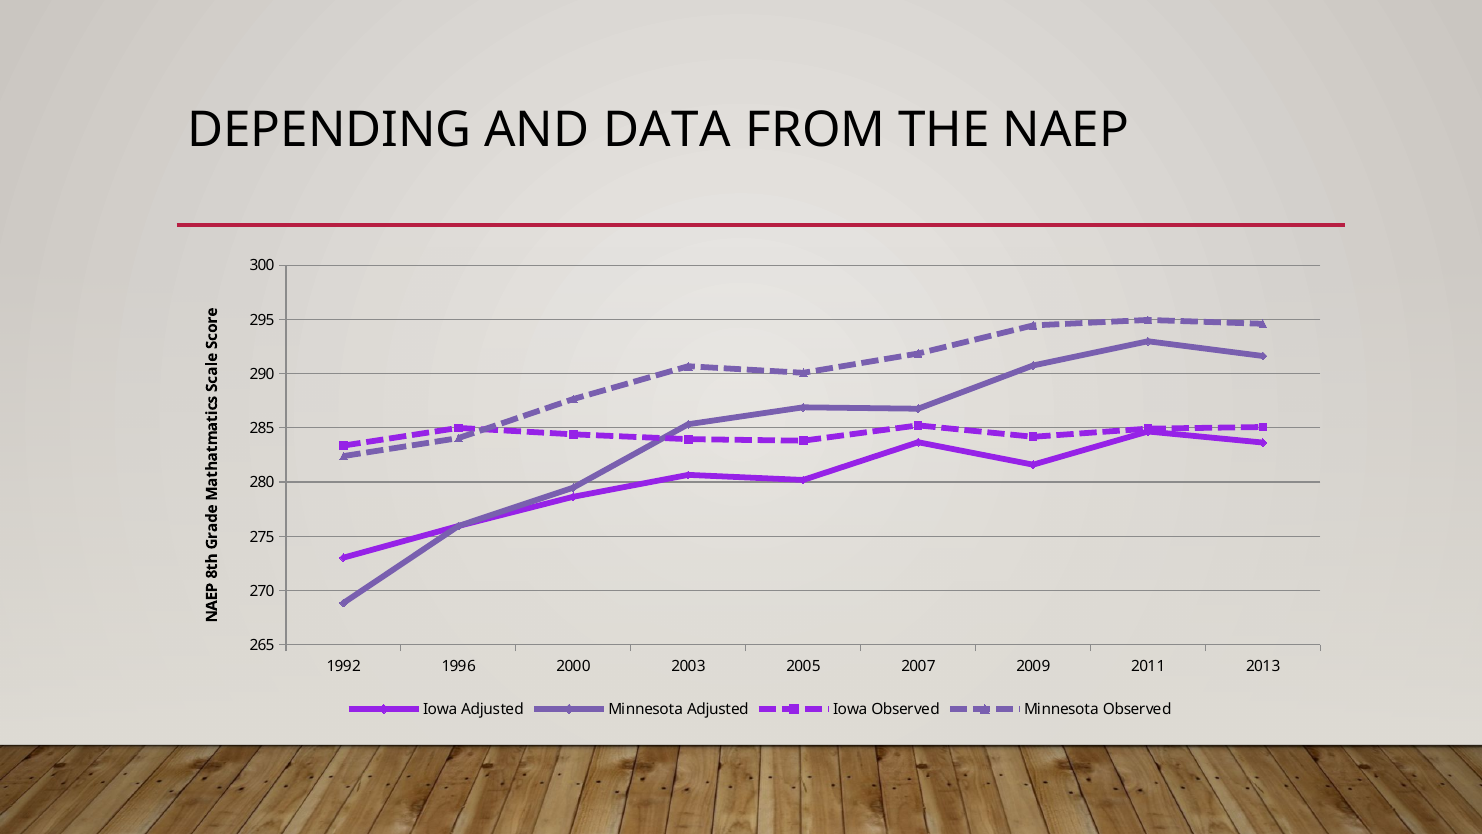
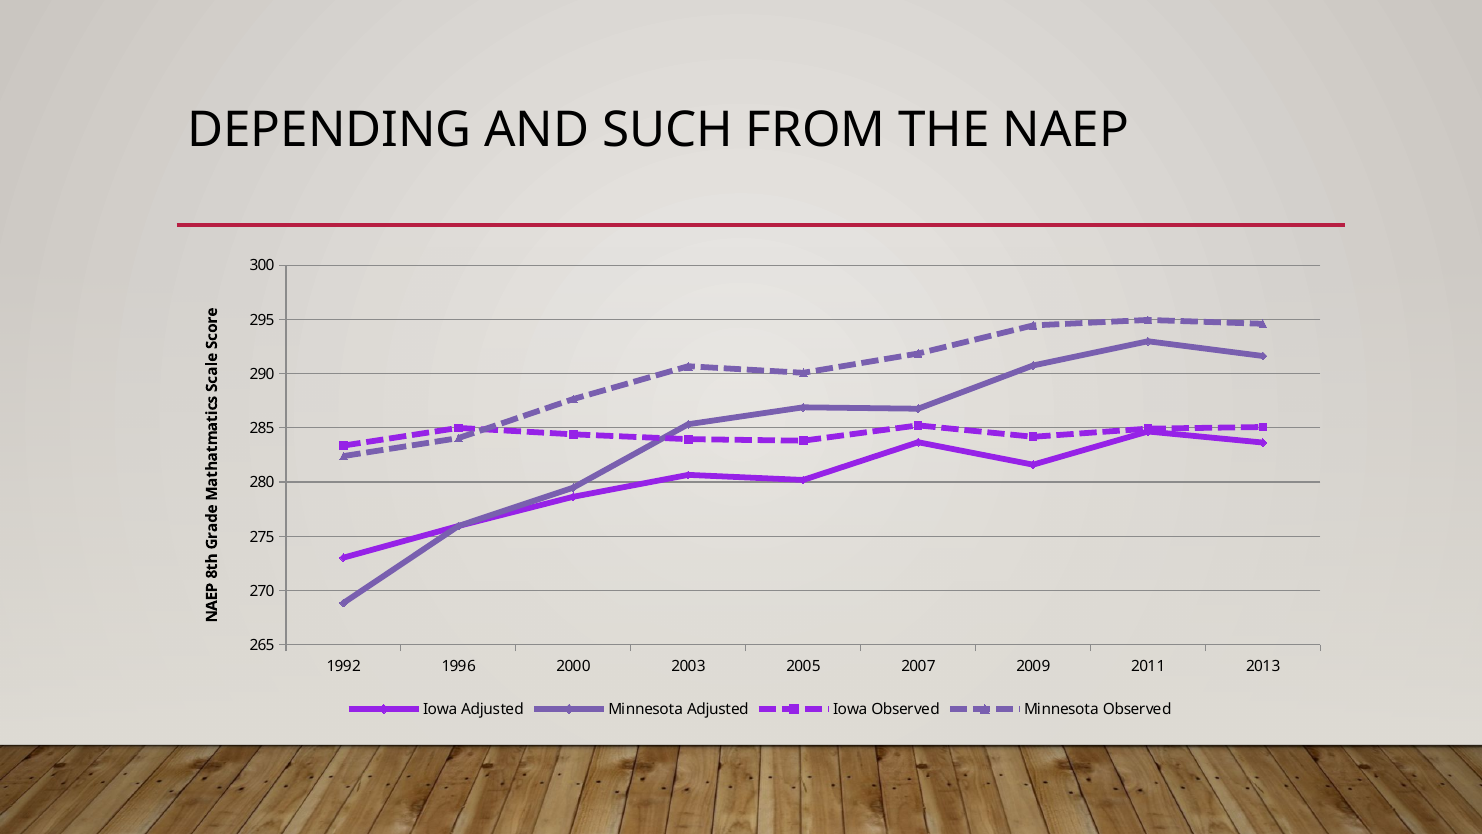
DATA: DATA -> SUCH
